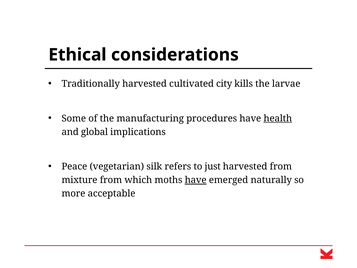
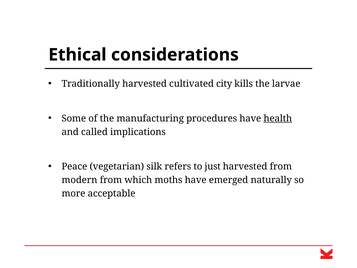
global: global -> called
mixture: mixture -> modern
have at (196, 180) underline: present -> none
